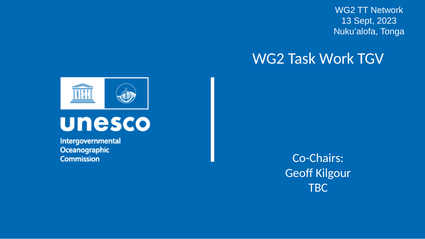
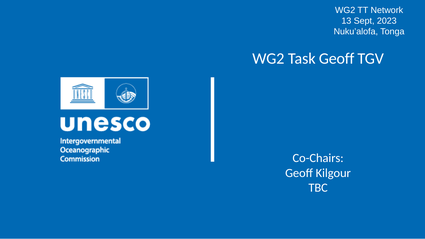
Task Work: Work -> Geoff
